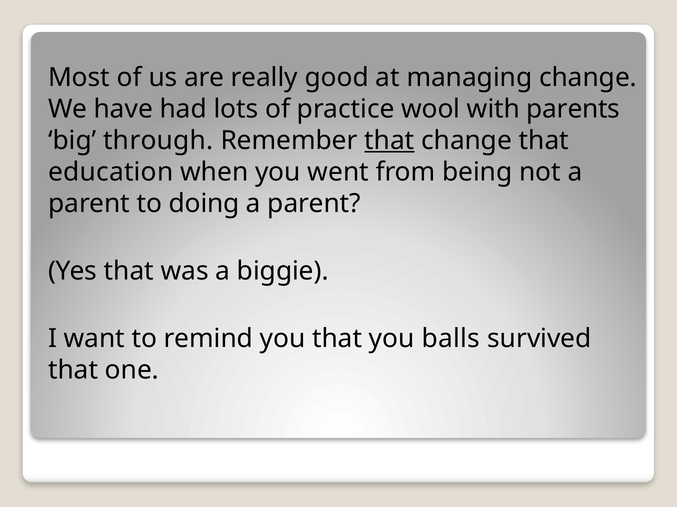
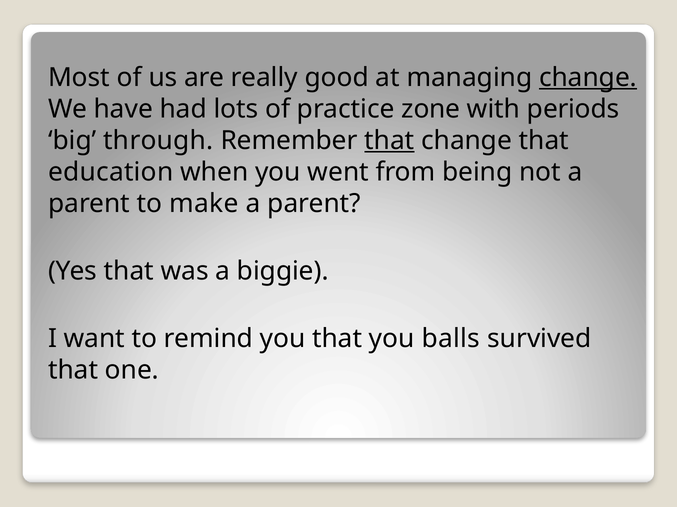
change at (588, 78) underline: none -> present
wool: wool -> zone
parents: parents -> periods
doing: doing -> make
